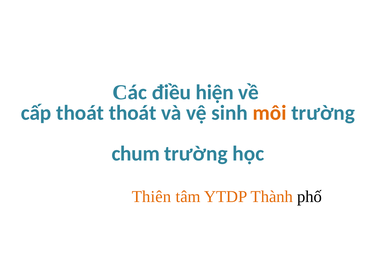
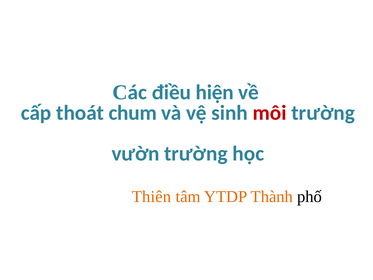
thoát thoát: thoát -> chum
môi colour: orange -> red
chum: chum -> vườn
